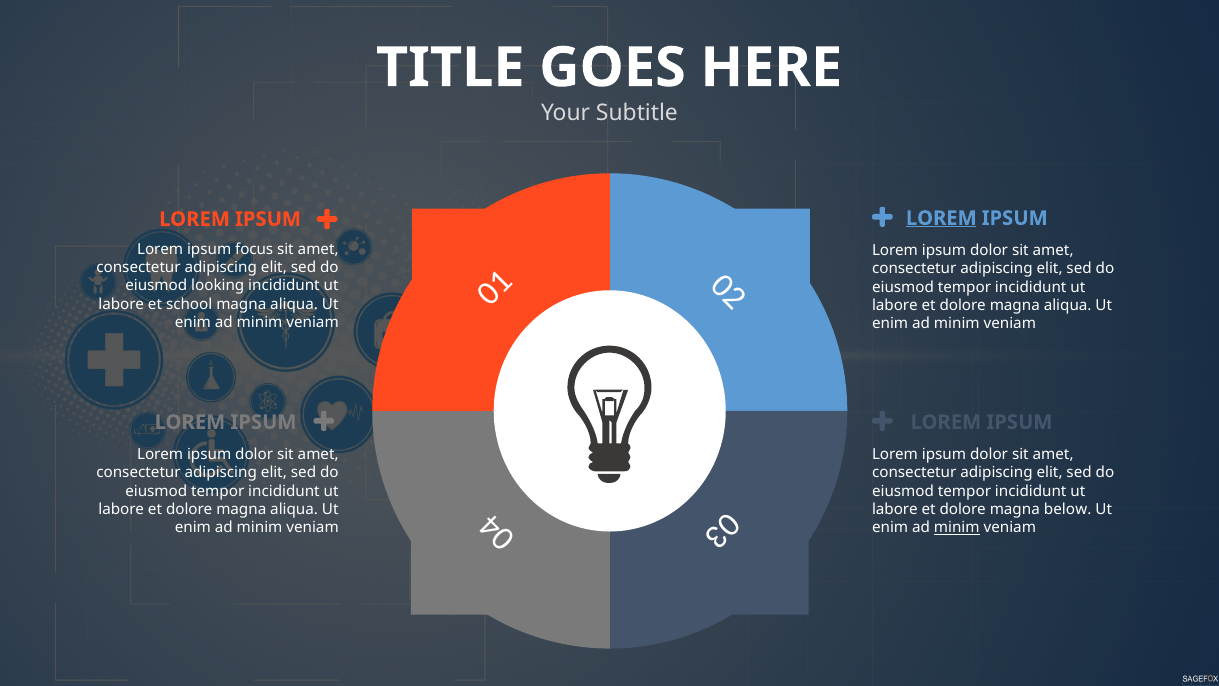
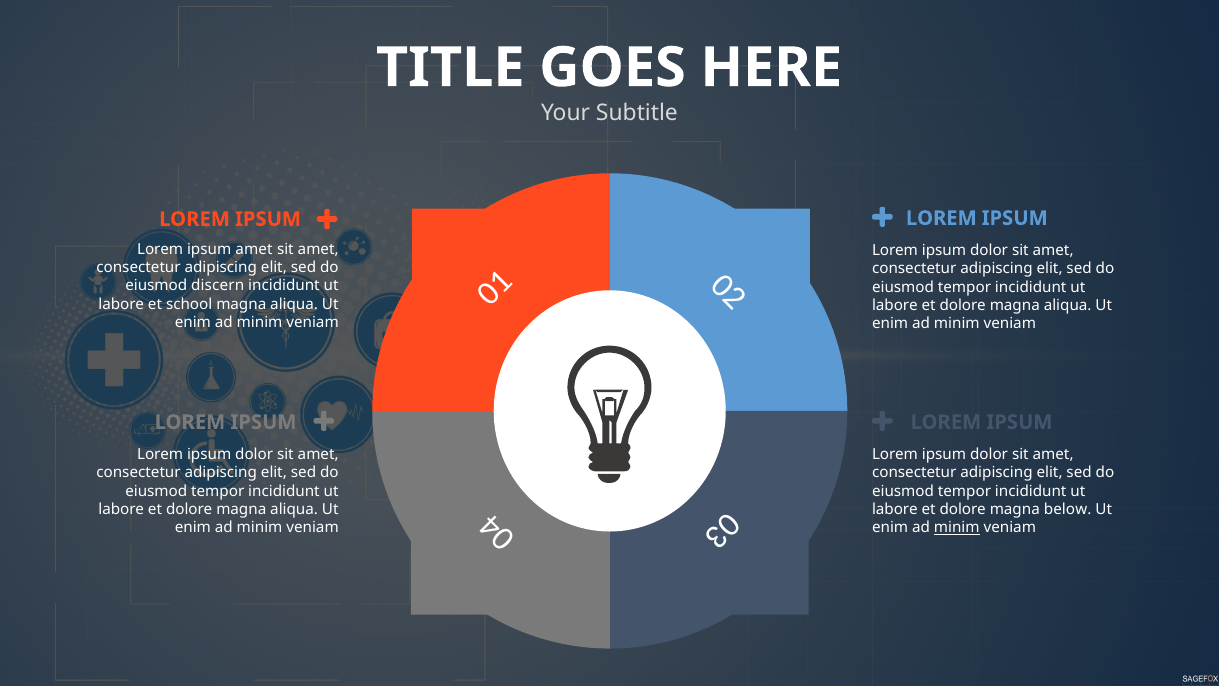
LOREM at (941, 218) underline: present -> none
ipsum focus: focus -> amet
looking: looking -> discern
